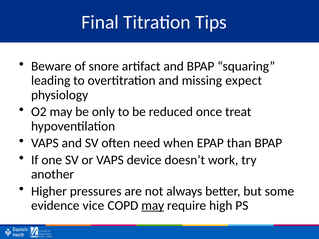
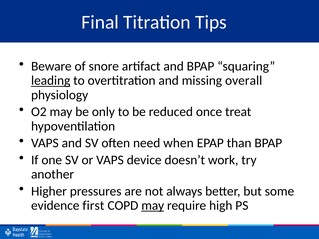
leading underline: none -> present
expect: expect -> overall
vice: vice -> first
